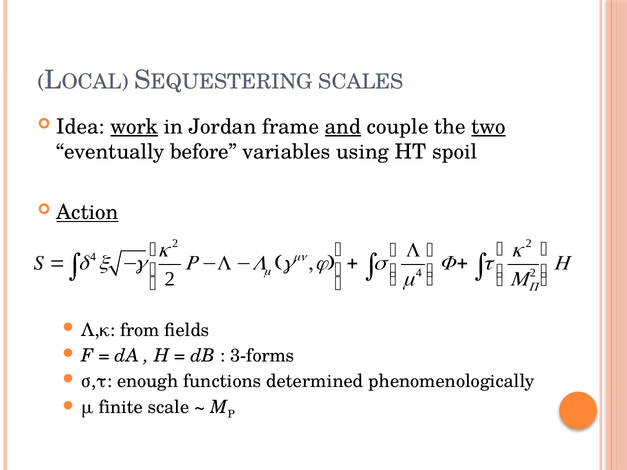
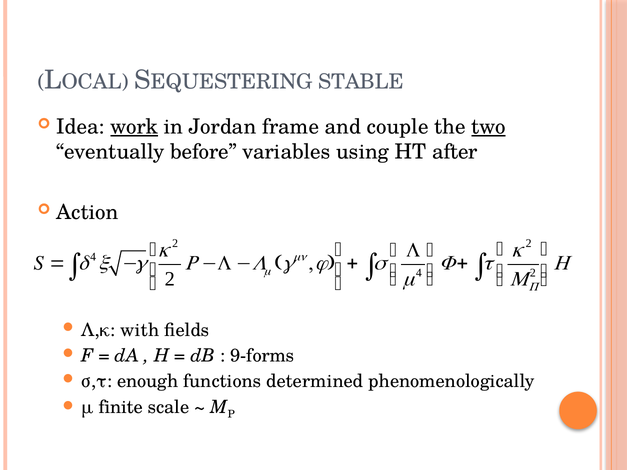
SCALES: SCALES -> STABLE
and underline: present -> none
spoil: spoil -> after
Action underline: present -> none
from: from -> with
3-forms: 3-forms -> 9-forms
